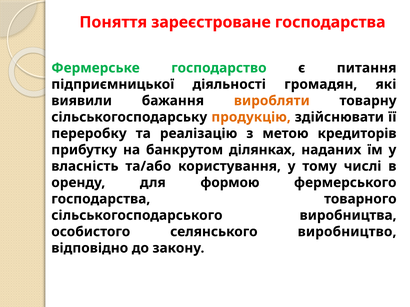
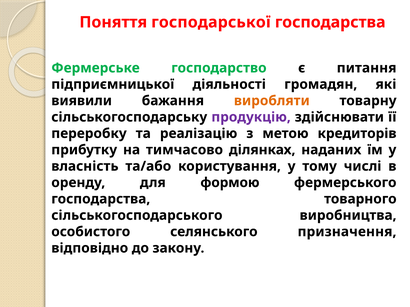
зареєстроване: зареєстроване -> господарської
продукцію colour: orange -> purple
банкрутом: банкрутом -> тимчасово
виробництво: виробництво -> призначення
